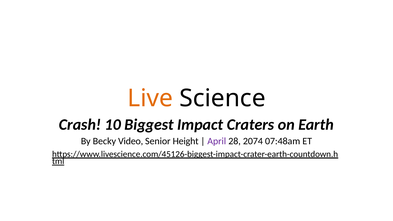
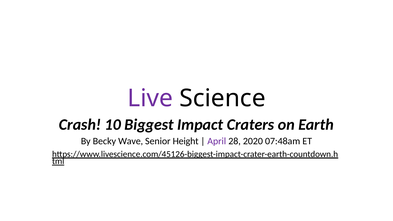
Live colour: orange -> purple
Video: Video -> Wave
2074: 2074 -> 2020
